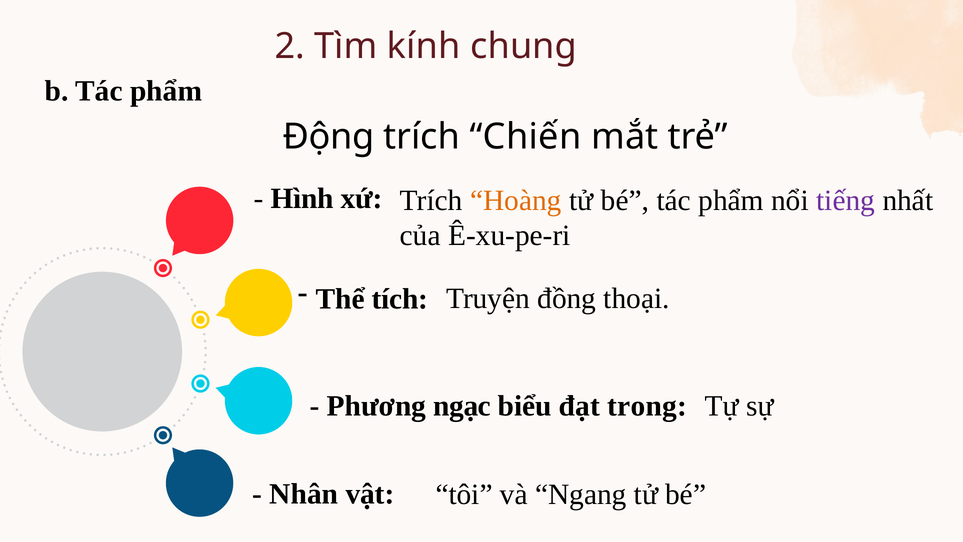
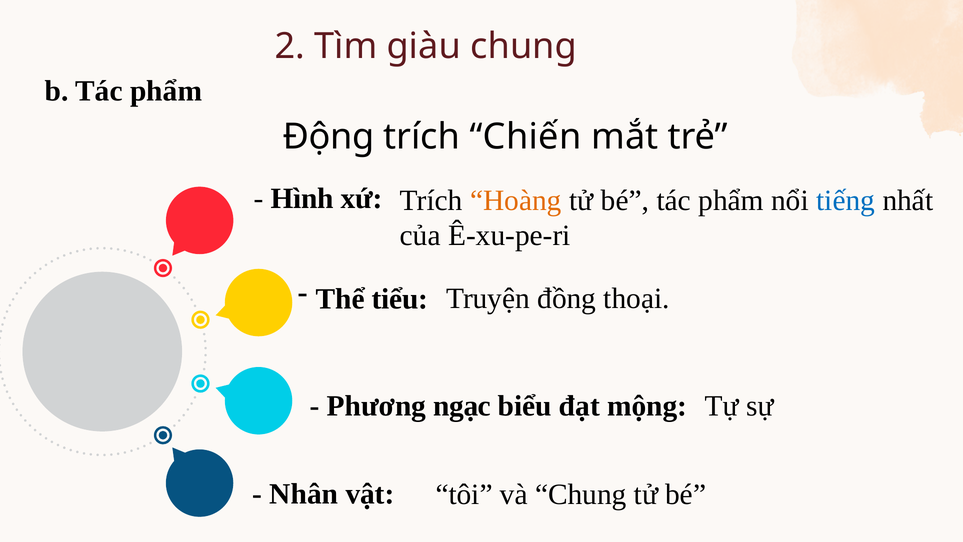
kính: kính -> giàu
tiếng colour: purple -> blue
tích: tích -> tiểu
trong: trong -> mộng
và Ngang: Ngang -> Chung
